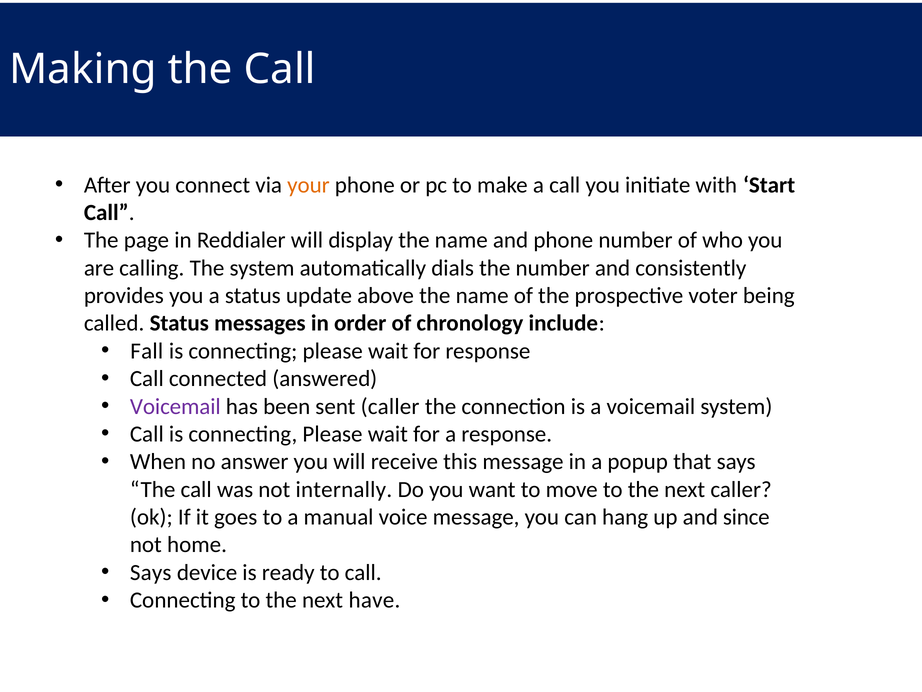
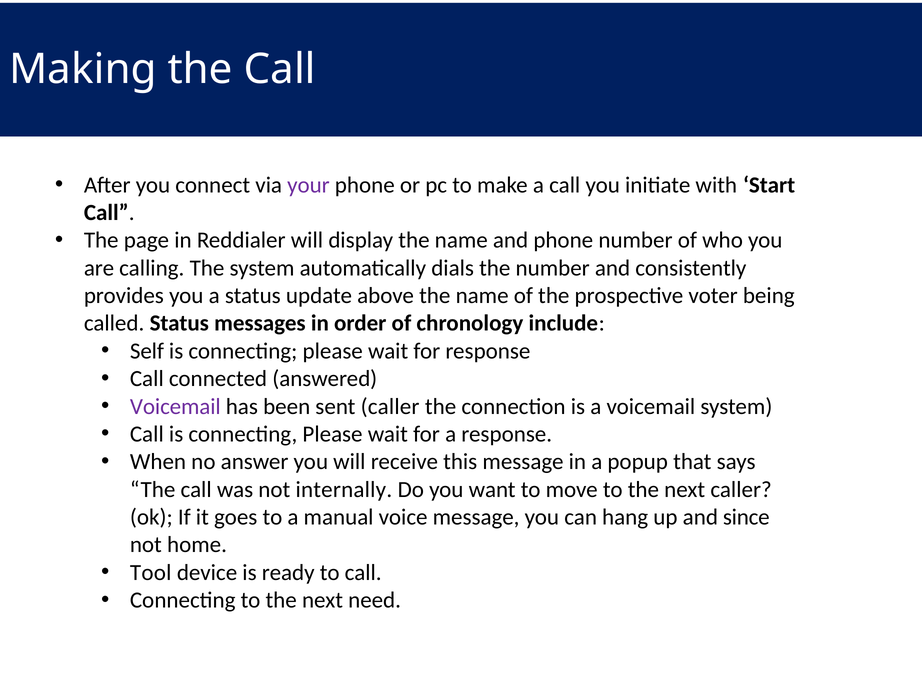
your colour: orange -> purple
Fall: Fall -> Self
Says at (151, 572): Says -> Tool
have: have -> need
